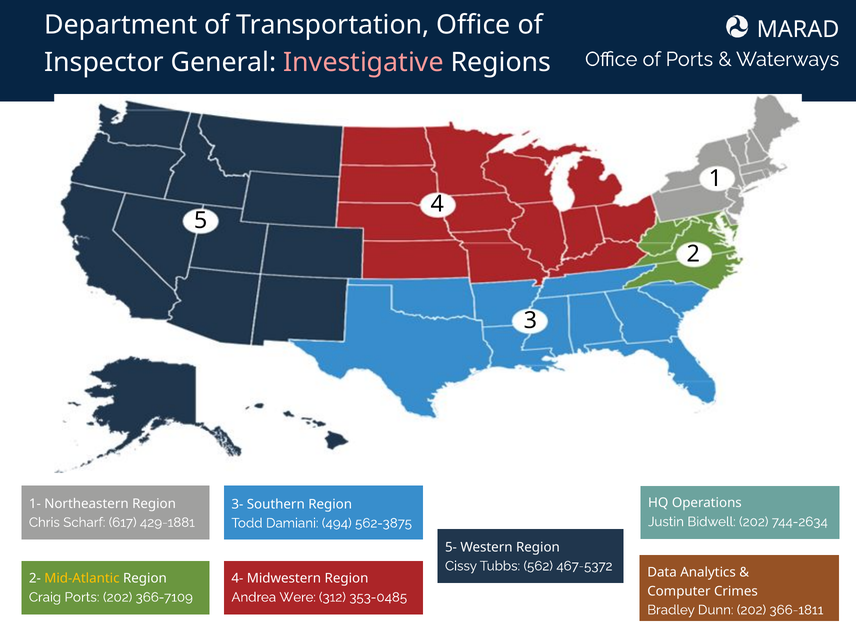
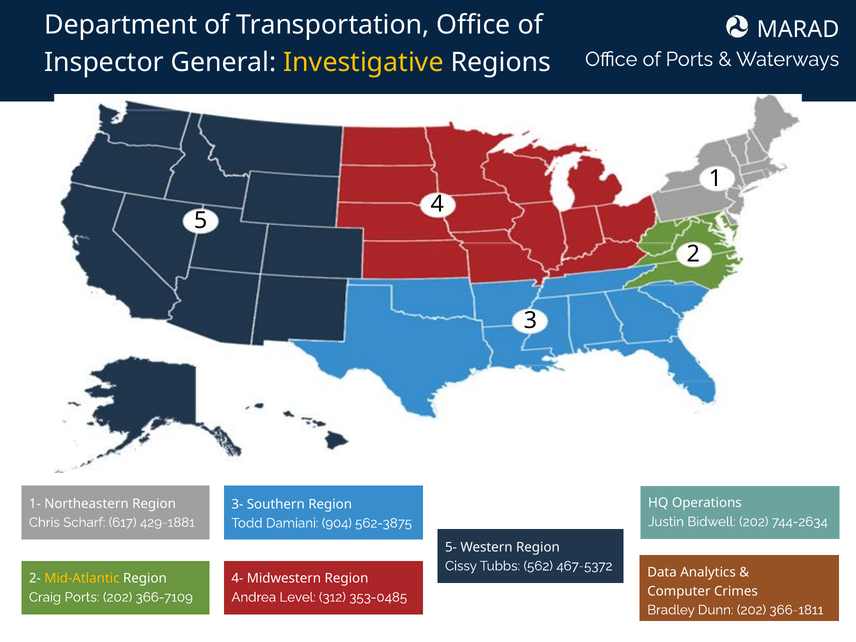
Investigative colour: pink -> yellow
494: 494 -> 904
Were: Were -> Level
